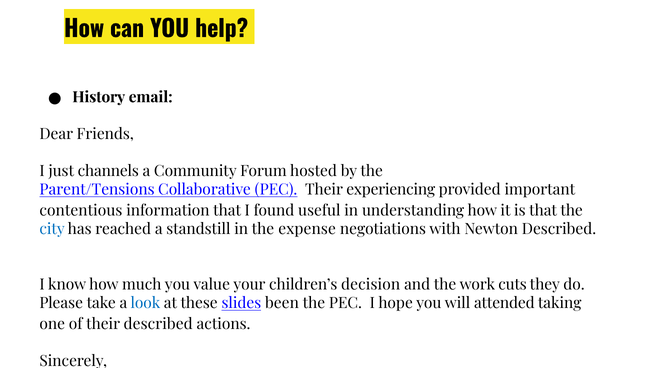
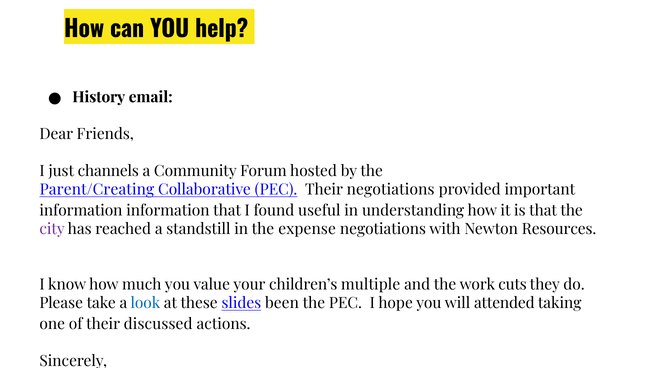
Parent/Tensions: Parent/Tensions -> Parent/Creating
Their experiencing: experiencing -> negotiations
contentious at (81, 211): contentious -> information
city colour: blue -> purple
Newton Described: Described -> Resources
decision: decision -> multiple
their described: described -> discussed
